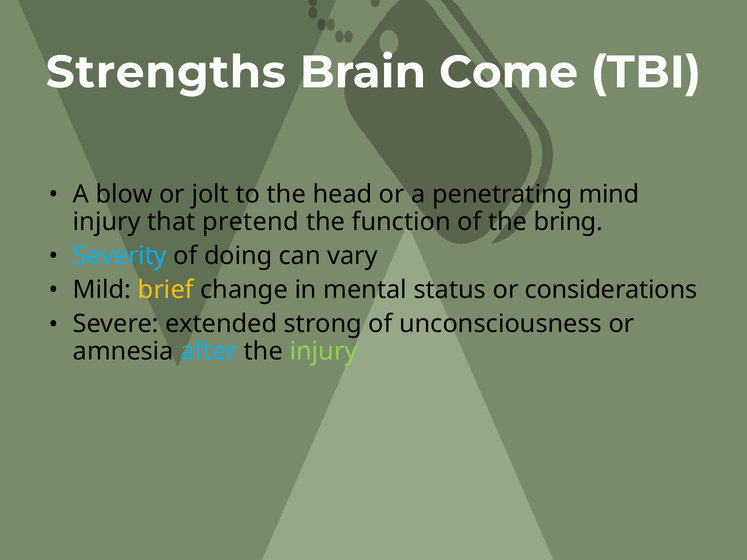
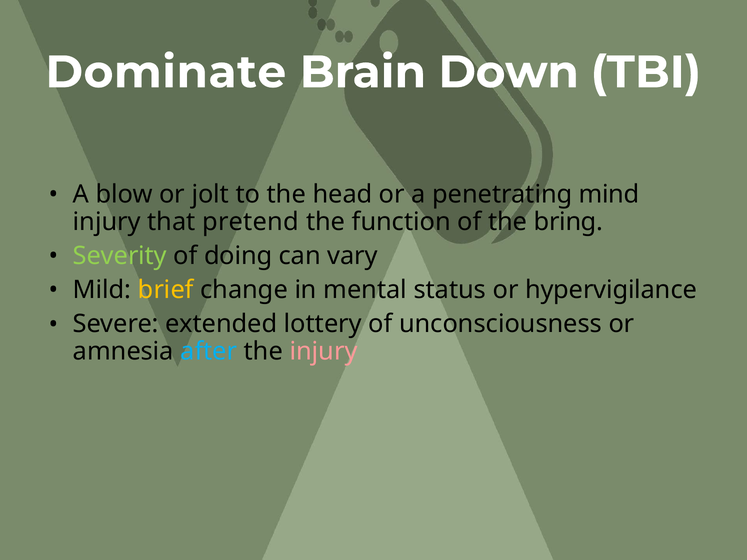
Strengths: Strengths -> Dominate
Come: Come -> Down
Severity colour: light blue -> light green
considerations: considerations -> hypervigilance
strong: strong -> lottery
injury at (323, 352) colour: light green -> pink
